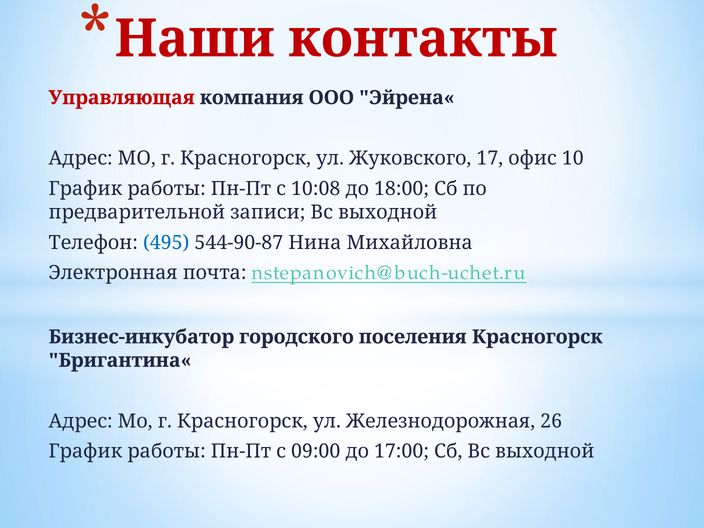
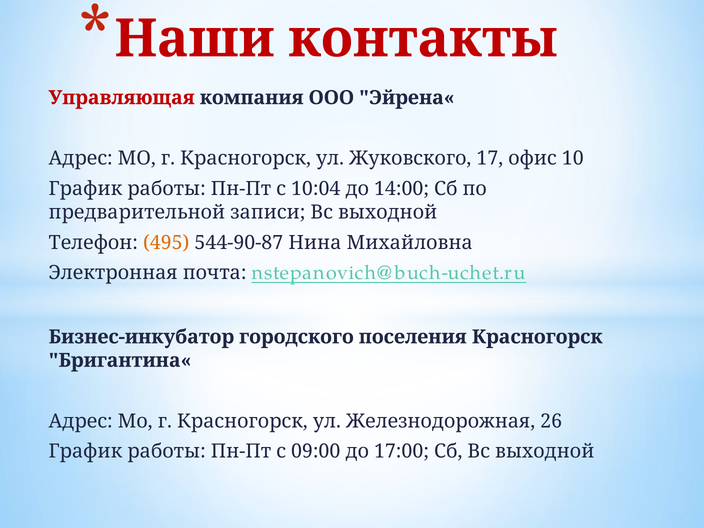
10:08: 10:08 -> 10:04
18:00: 18:00 -> 14:00
495 colour: blue -> orange
